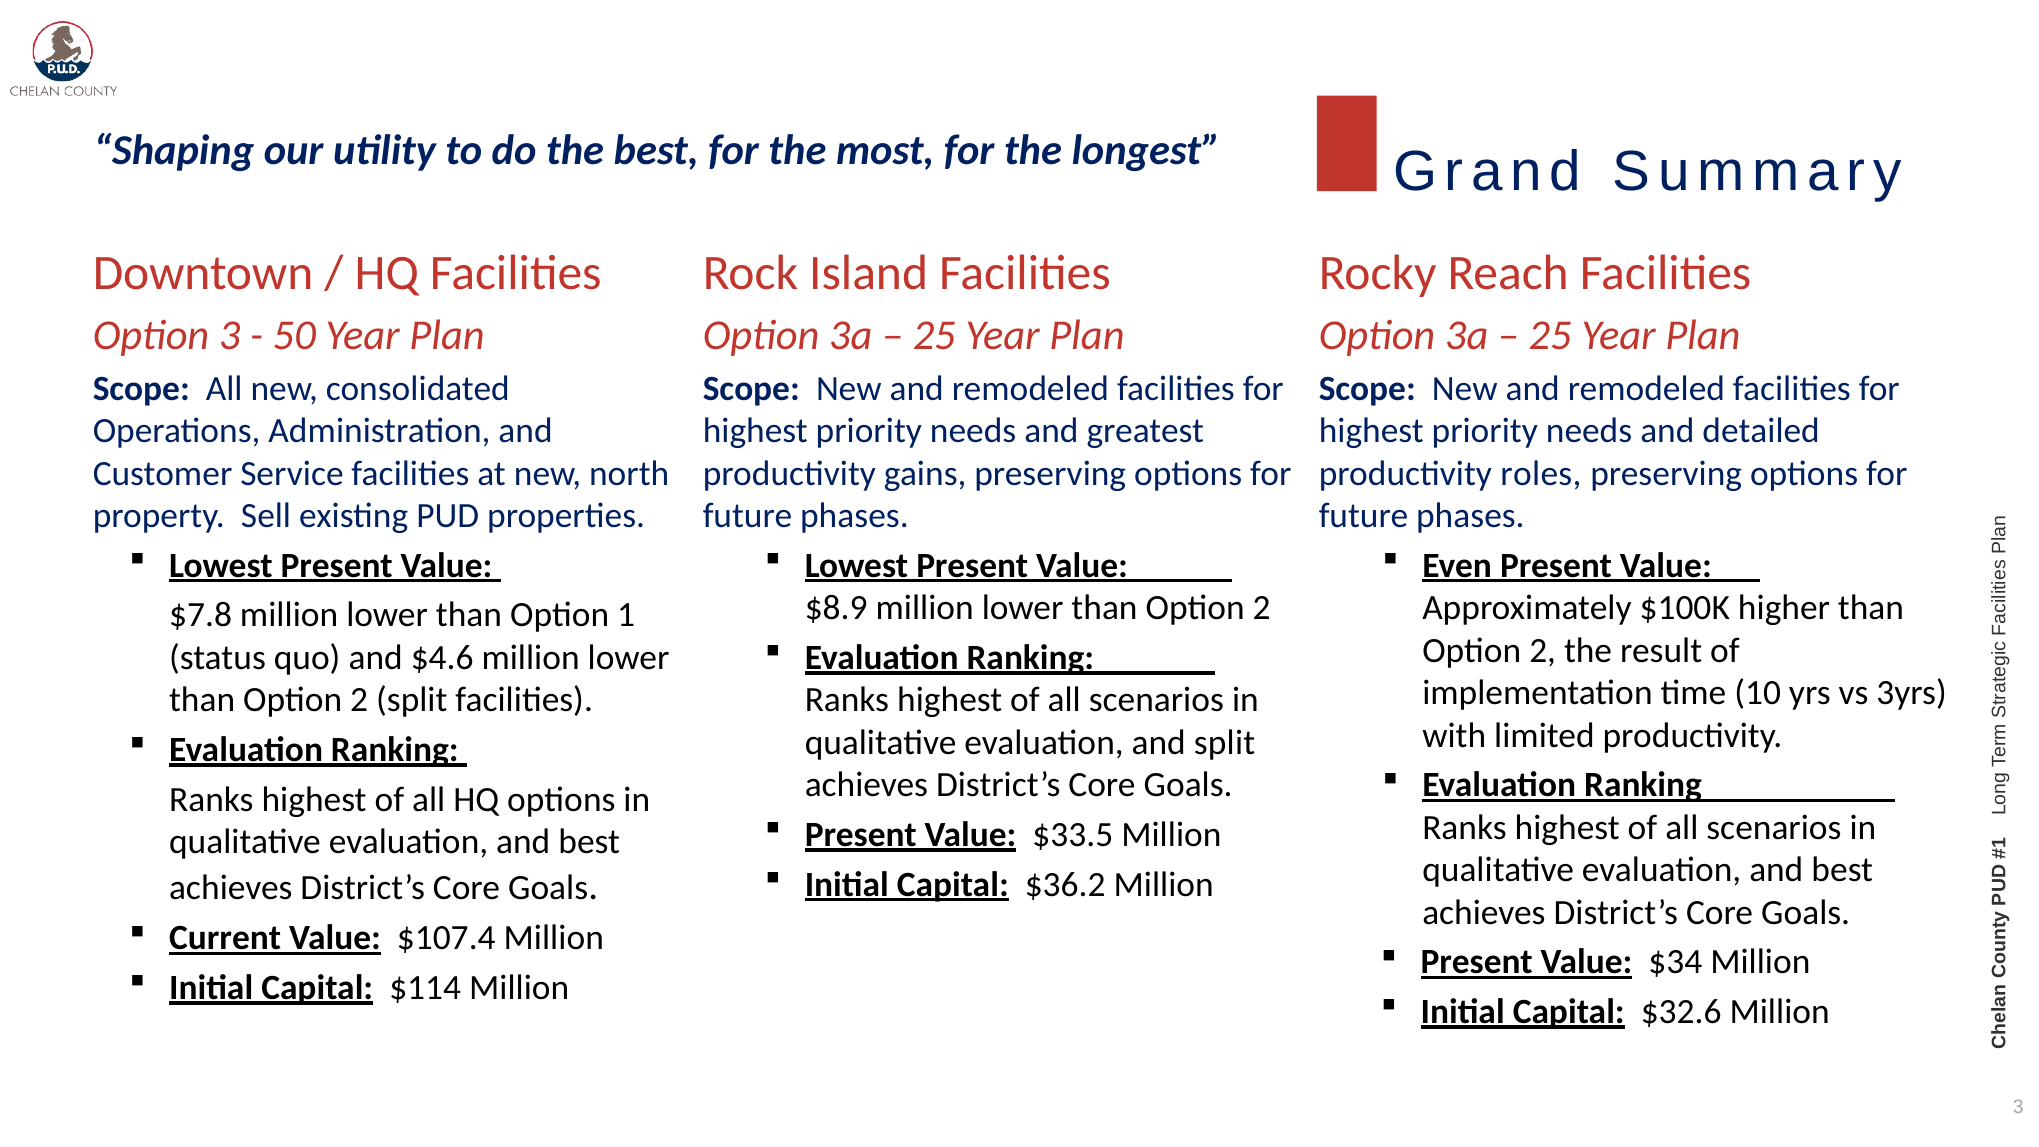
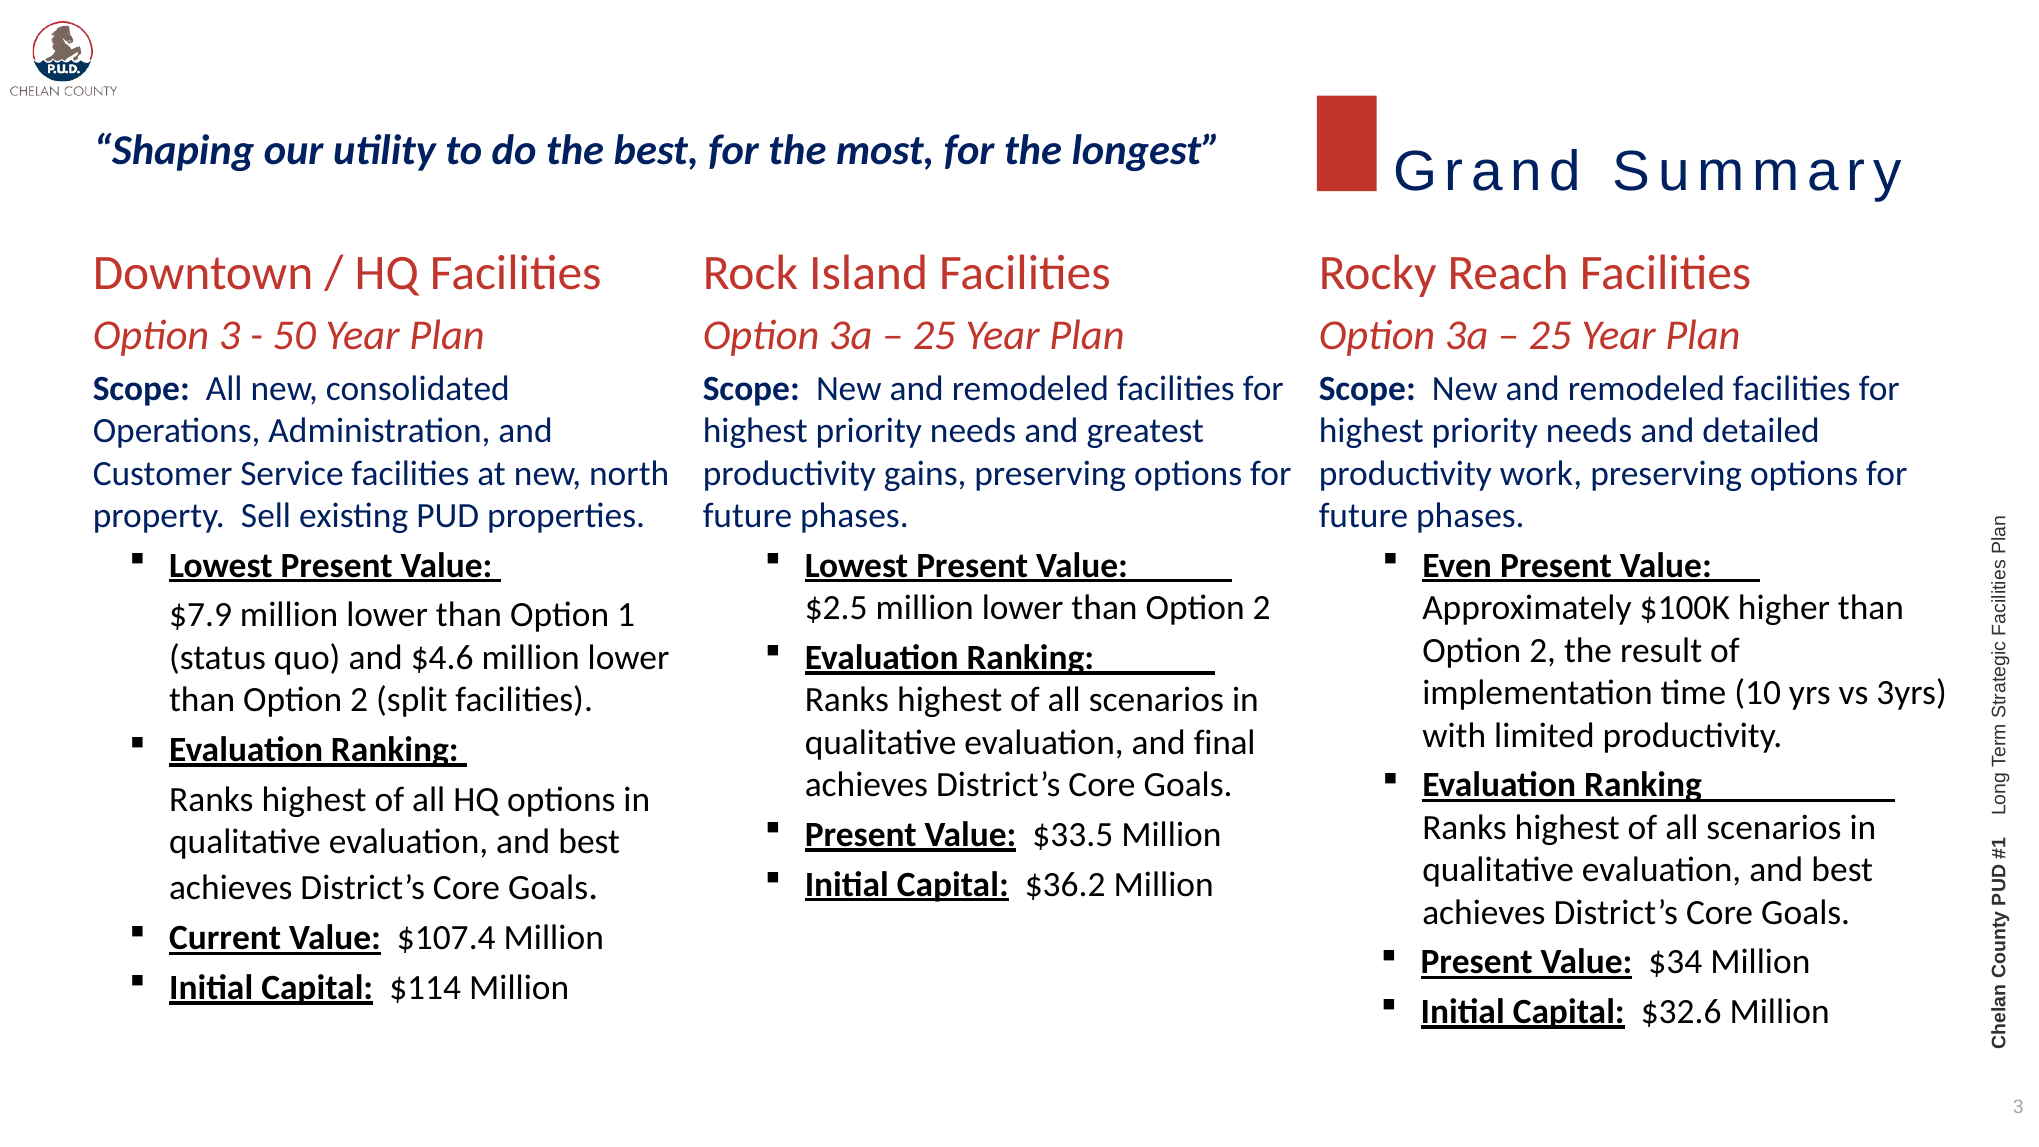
roles: roles -> work
$8.9: $8.9 -> $2.5
$7.8: $7.8 -> $7.9
and split: split -> final
